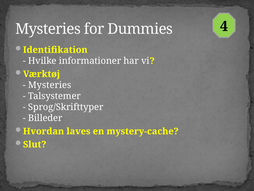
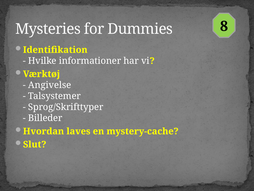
4: 4 -> 8
Mysteries at (50, 85): Mysteries -> Angivelse
